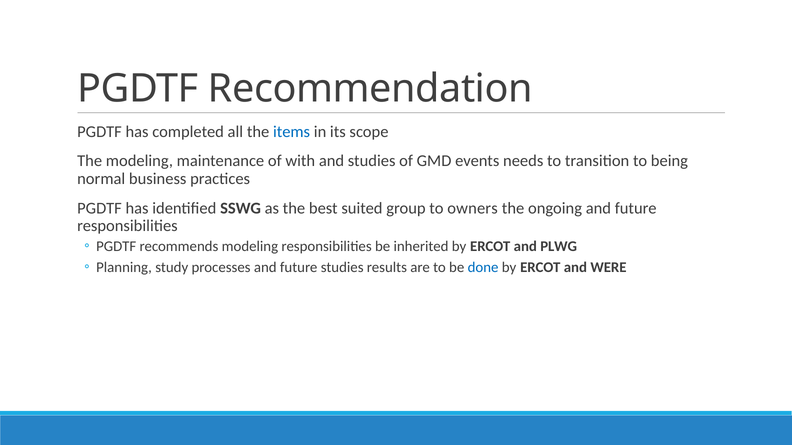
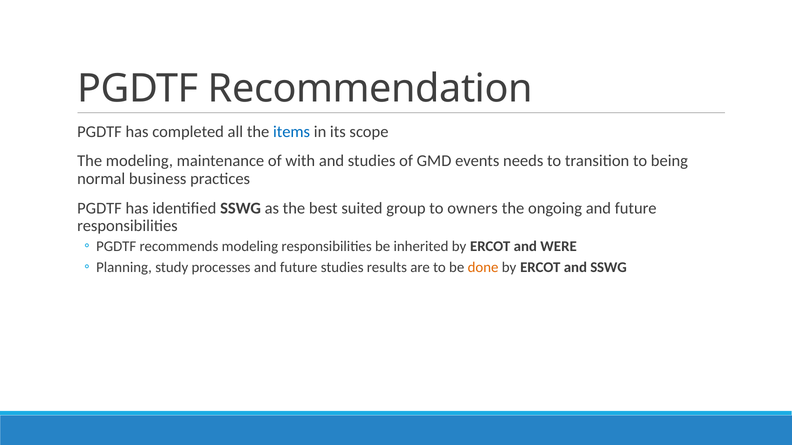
PLWG: PLWG -> WERE
done colour: blue -> orange
and WERE: WERE -> SSWG
